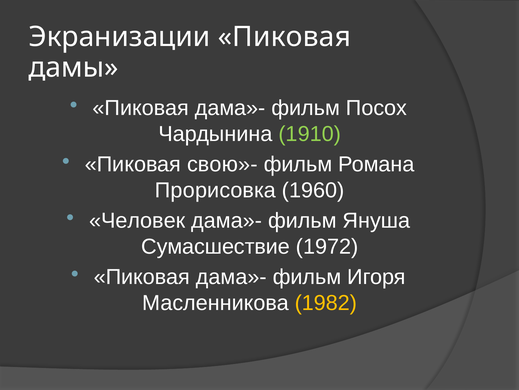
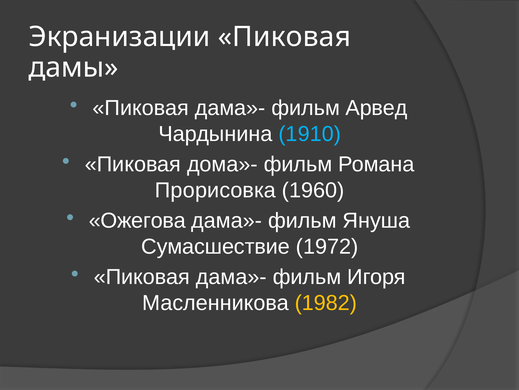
Посох: Посох -> Арвед
1910 colour: light green -> light blue
свою»-: свою»- -> дома»-
Человек: Человек -> Ожегова
